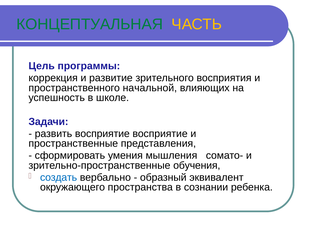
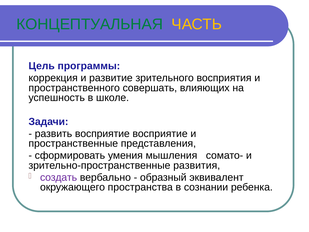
начальной: начальной -> совершать
обучения: обучения -> развития
создать colour: blue -> purple
